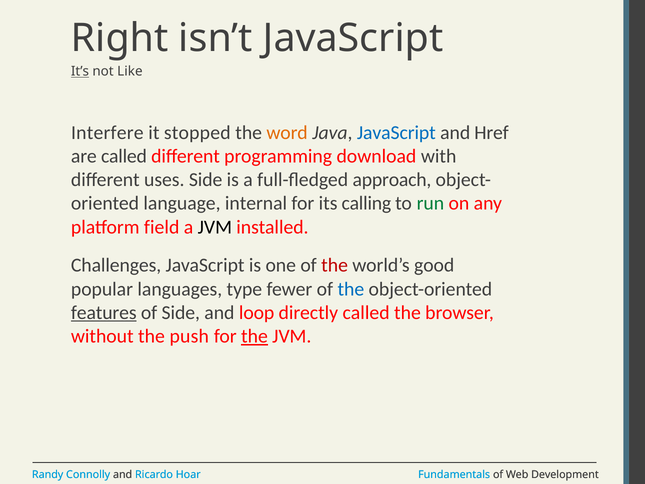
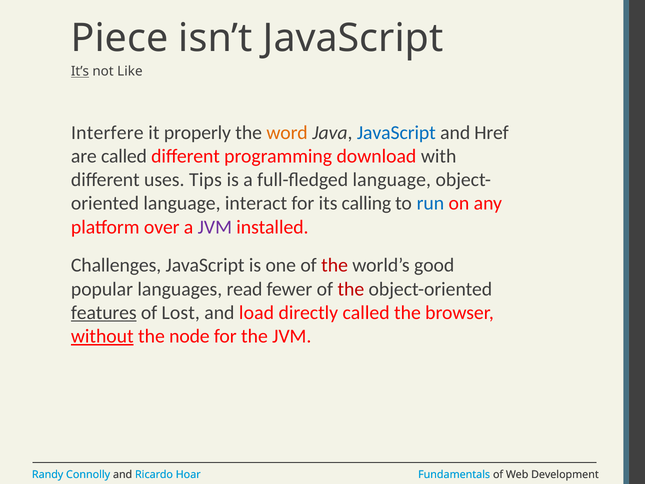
Right: Right -> Piece
stopped: stopped -> properly
uses Side: Side -> Tips
full-fledged approach: approach -> language
internal: internal -> interact
run colour: green -> blue
field: field -> over
JVM at (215, 227) colour: black -> purple
type: type -> read
the at (351, 289) colour: blue -> red
of Side: Side -> Lost
loop: loop -> load
without underline: none -> present
push: push -> node
the at (254, 336) underline: present -> none
